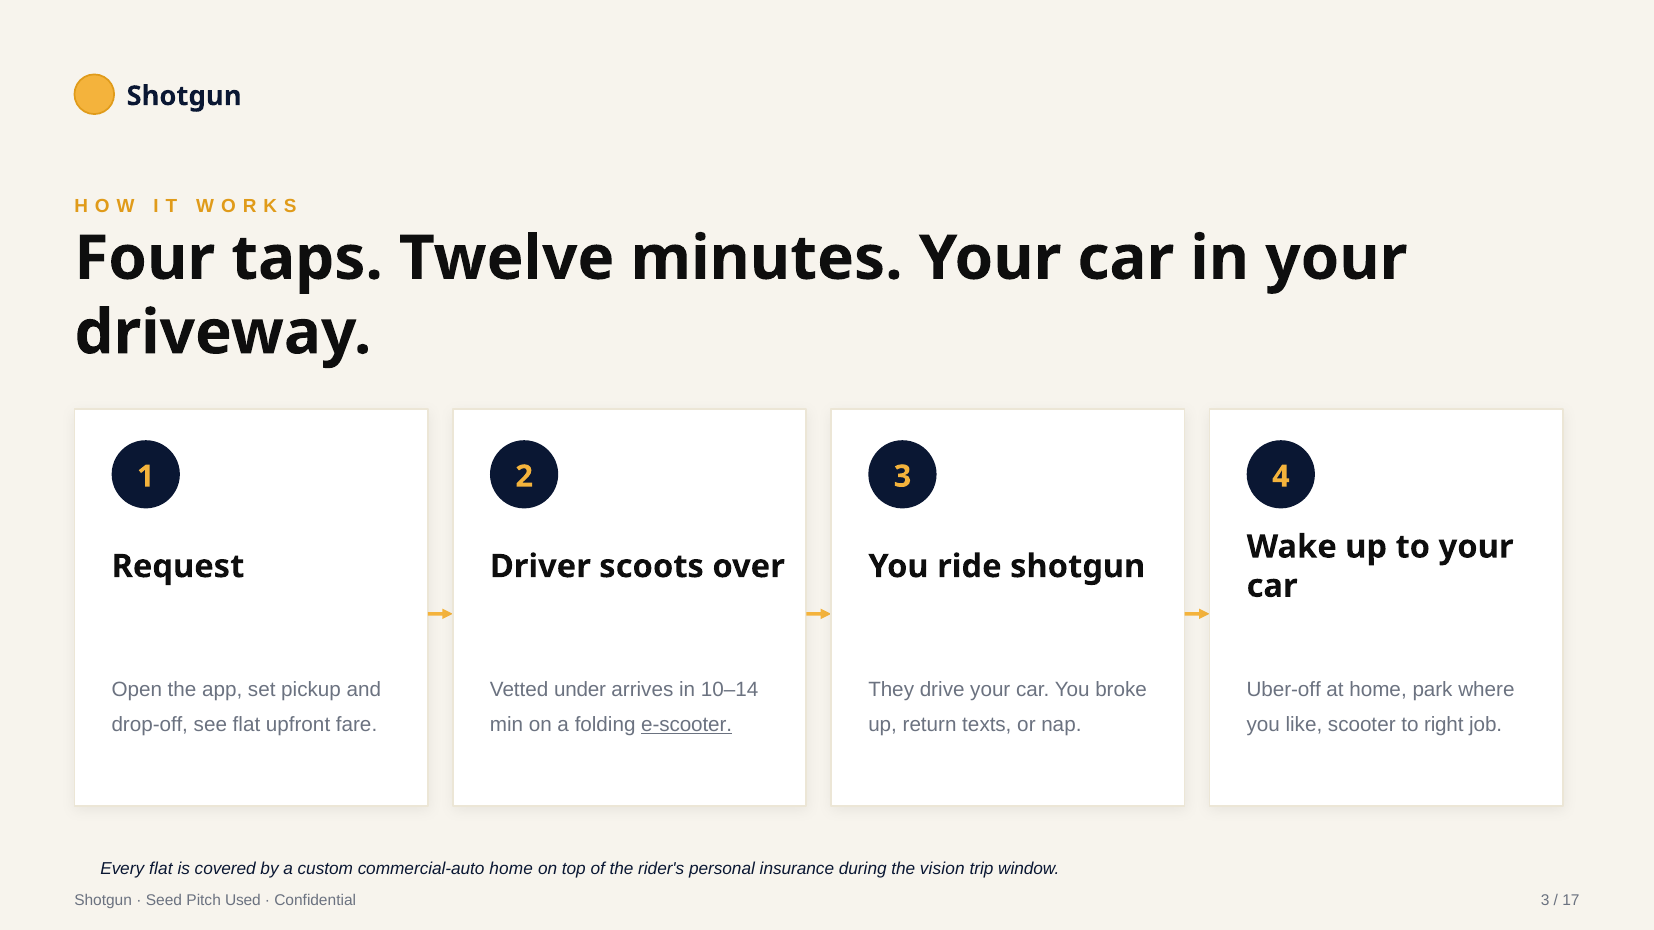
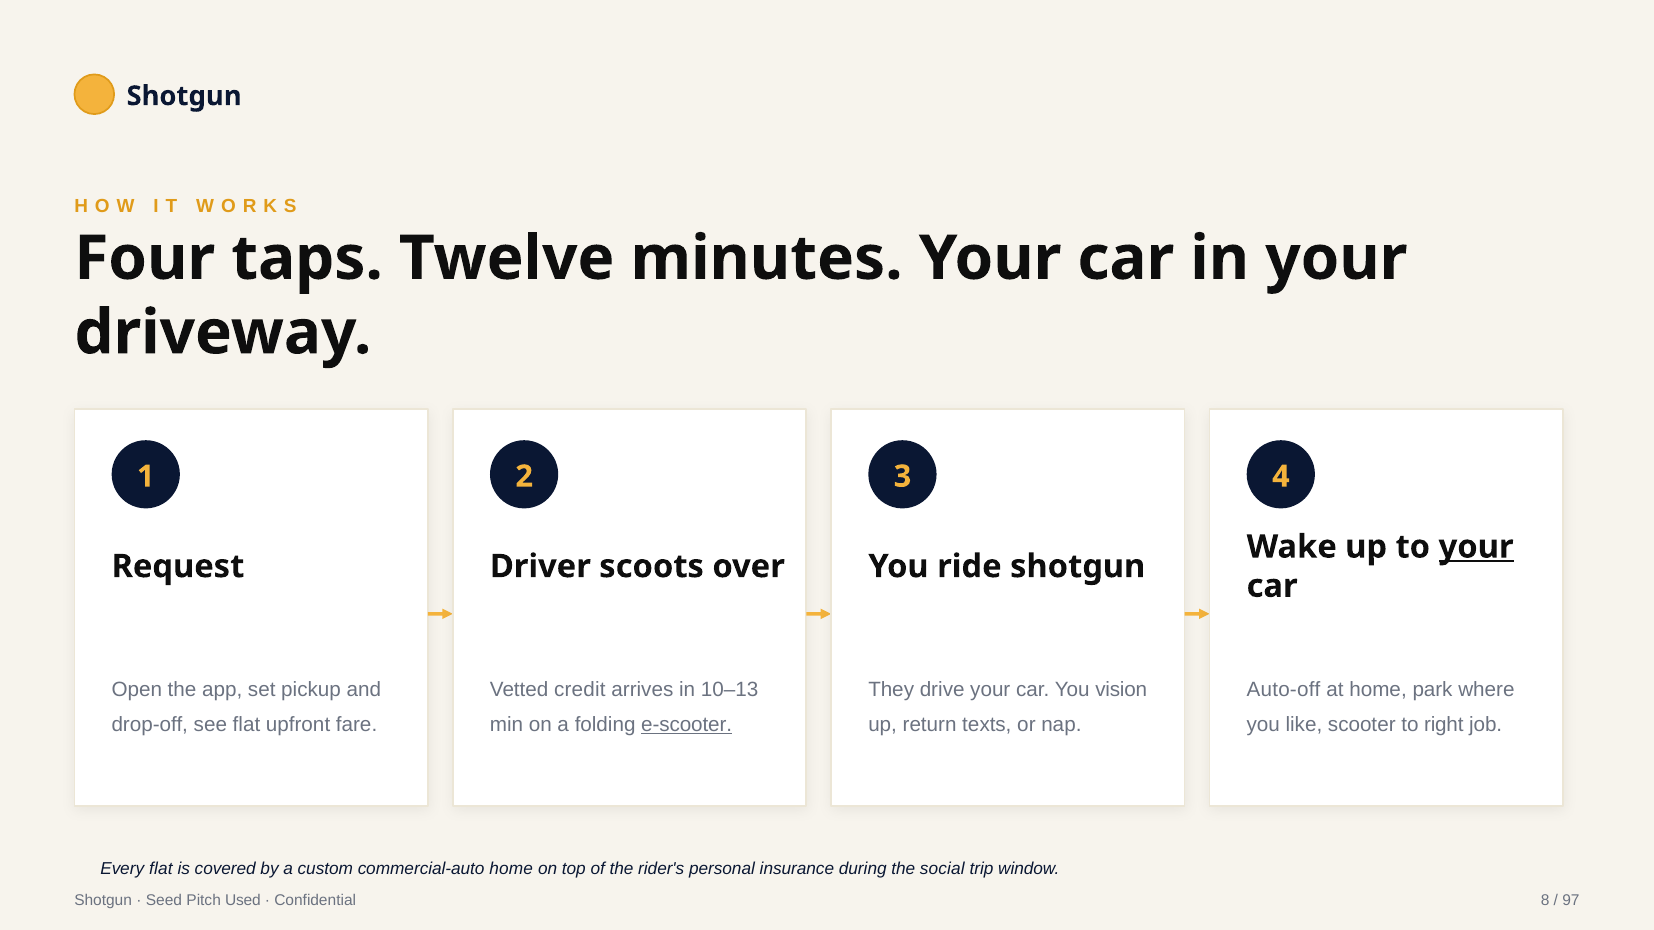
your at (1476, 547) underline: none -> present
under: under -> credit
10–14: 10–14 -> 10–13
broke: broke -> vision
Uber-off: Uber-off -> Auto-off
vision: vision -> social
Confidential 3: 3 -> 8
17: 17 -> 97
